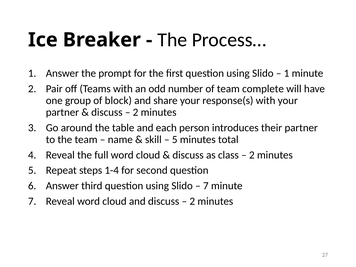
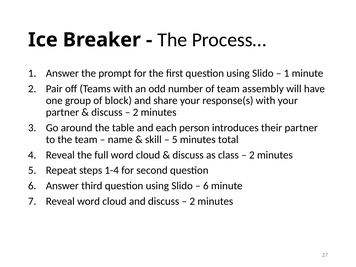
complete: complete -> assembly
7 at (206, 186): 7 -> 6
